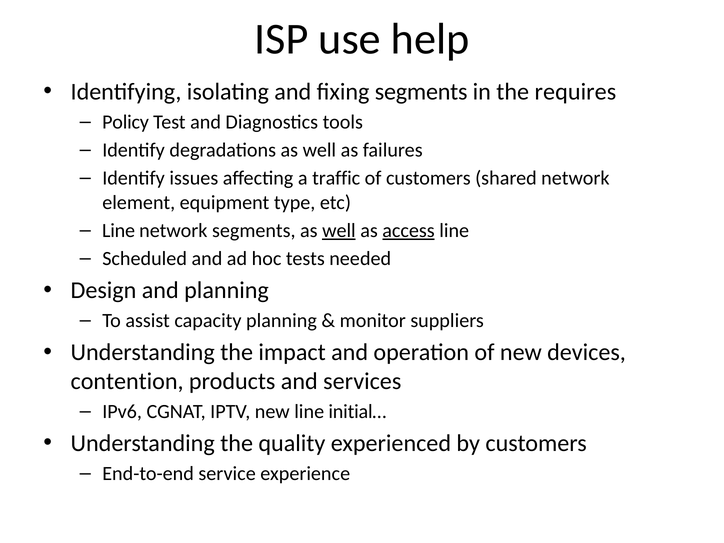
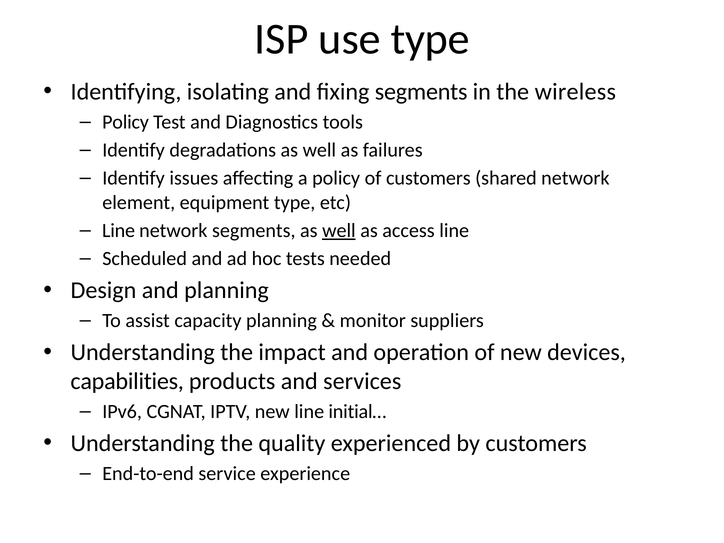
use help: help -> type
requires: requires -> wireless
a traffic: traffic -> policy
access underline: present -> none
contention: contention -> capabilities
